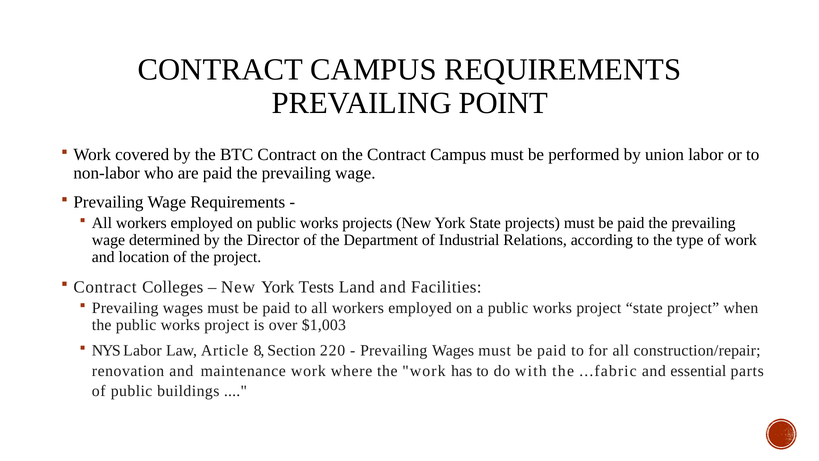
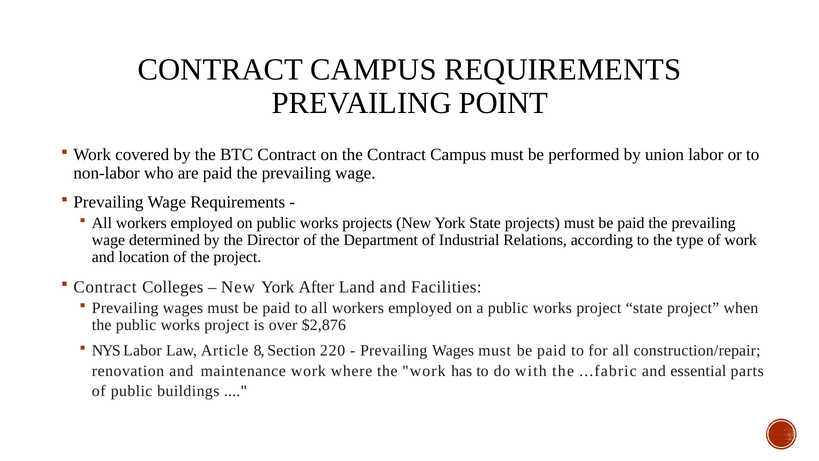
Tests: Tests -> After
$1,003: $1,003 -> $2,876
